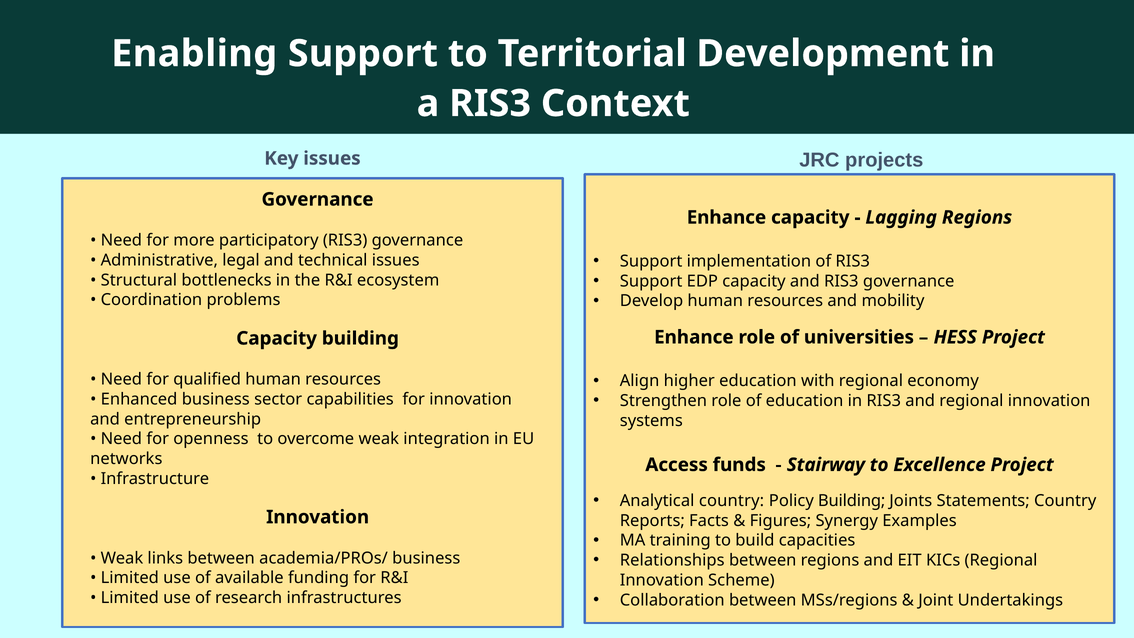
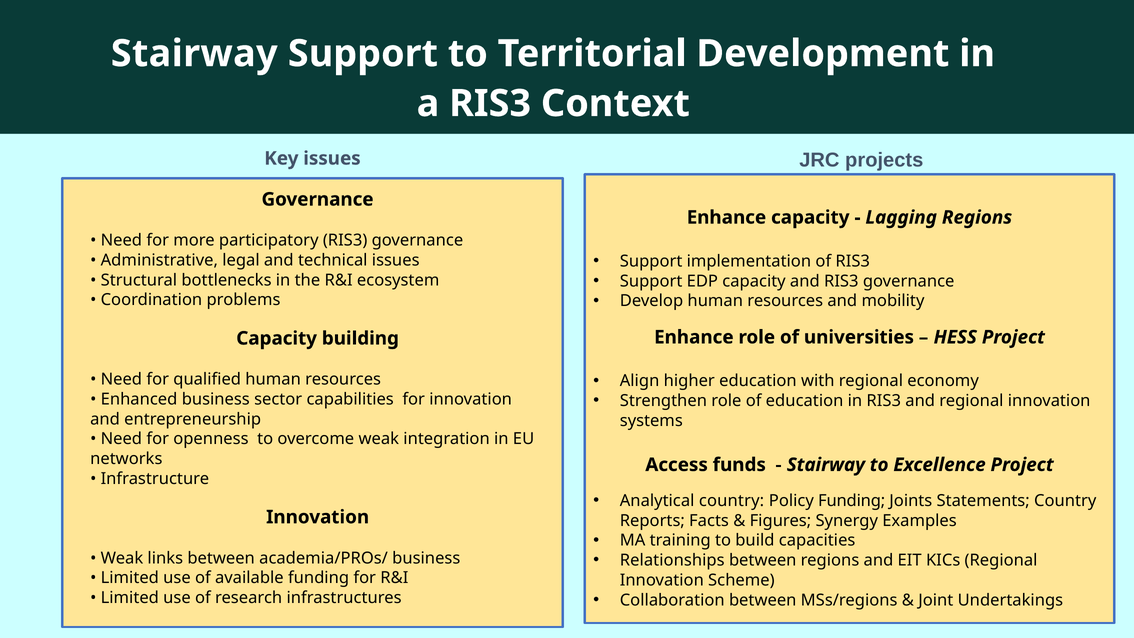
Enabling at (194, 54): Enabling -> Stairway
Policy Building: Building -> Funding
